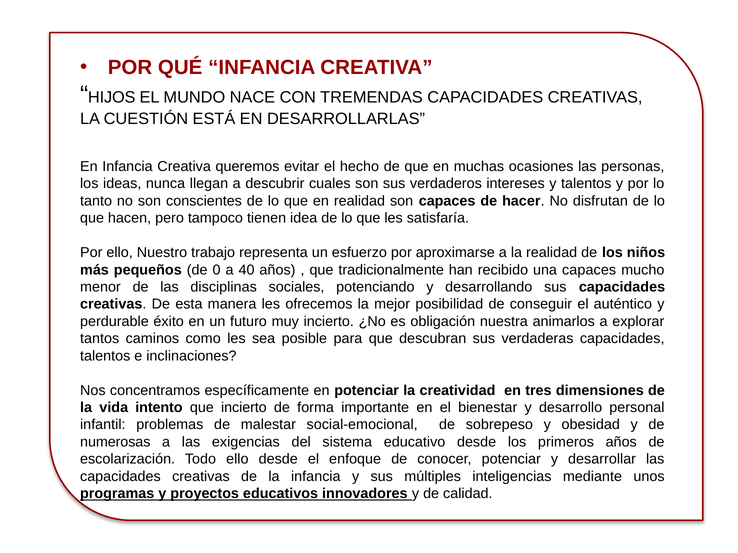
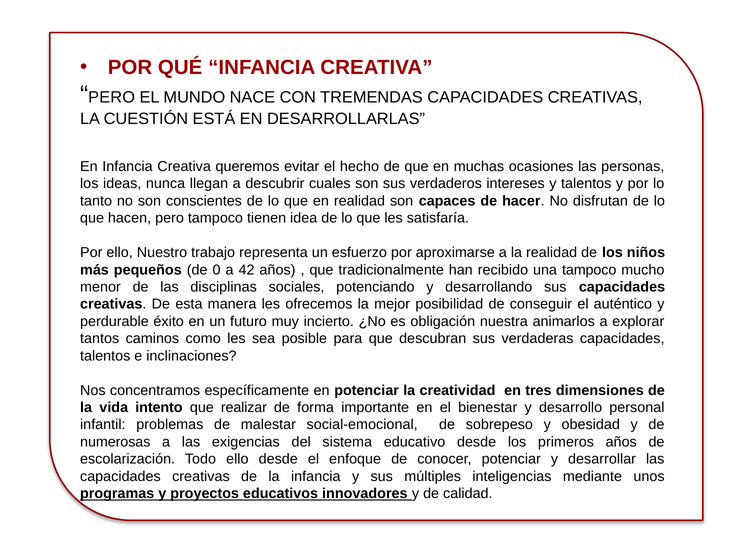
HIJOS at (112, 98): HIJOS -> PERO
40: 40 -> 42
una capaces: capaces -> tampoco
que incierto: incierto -> realizar
